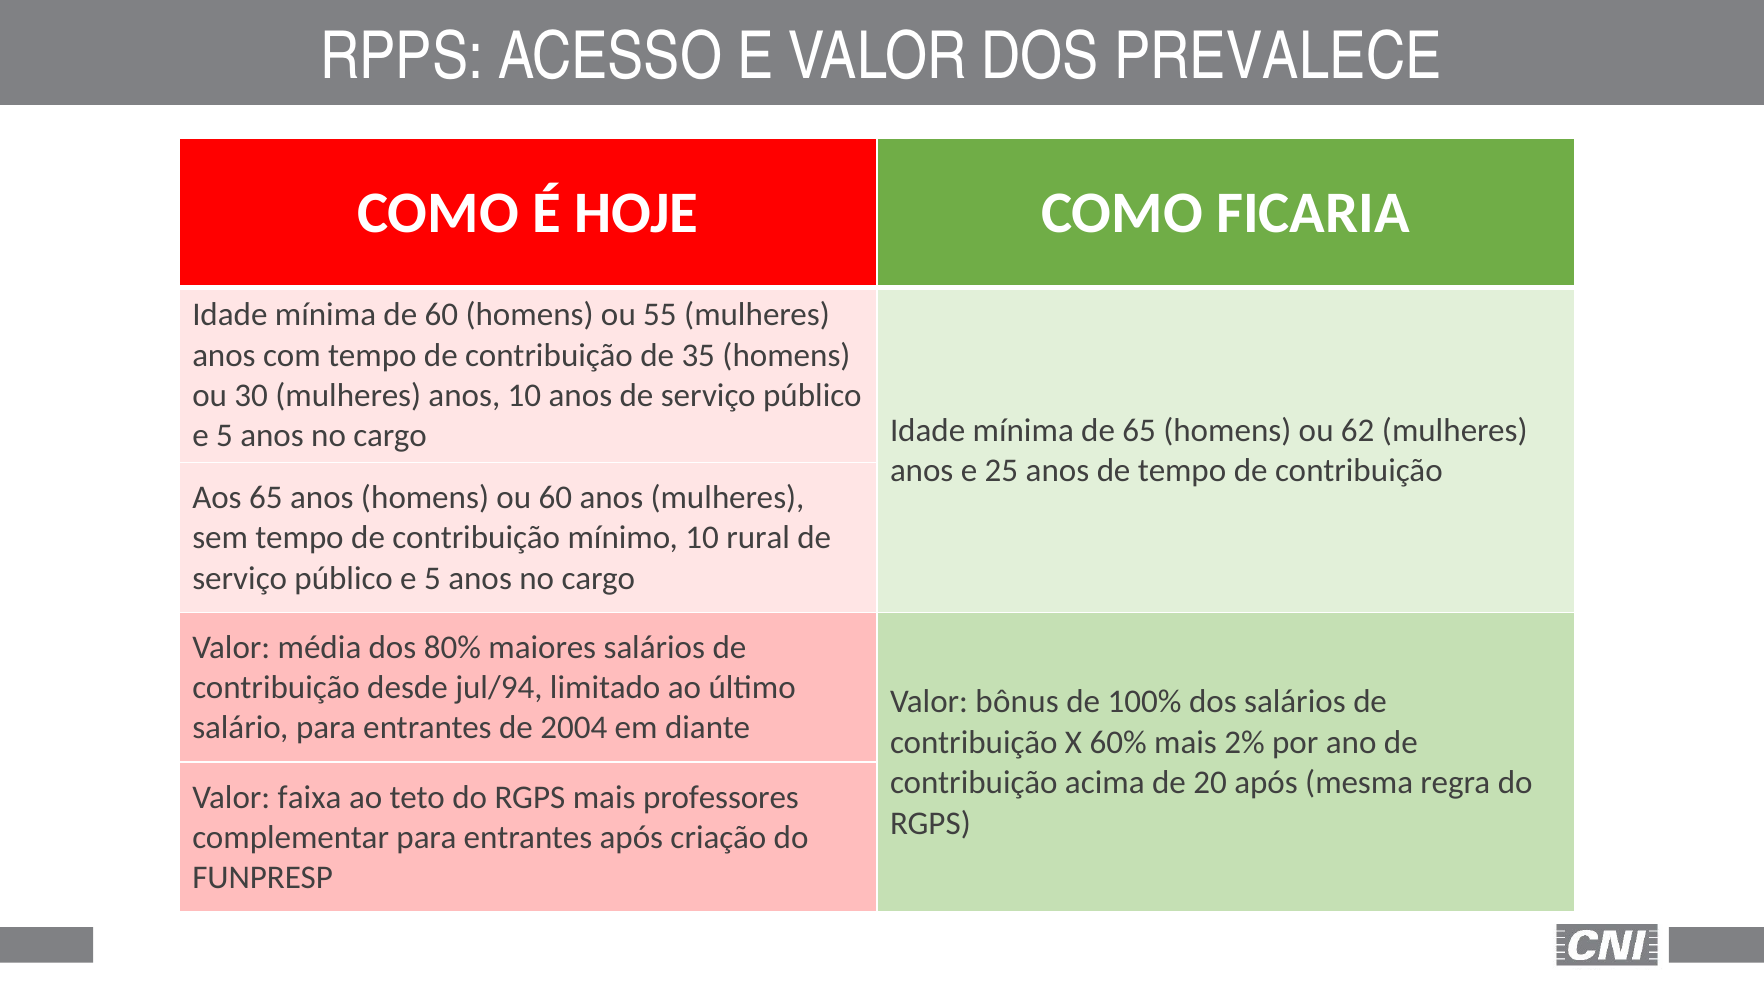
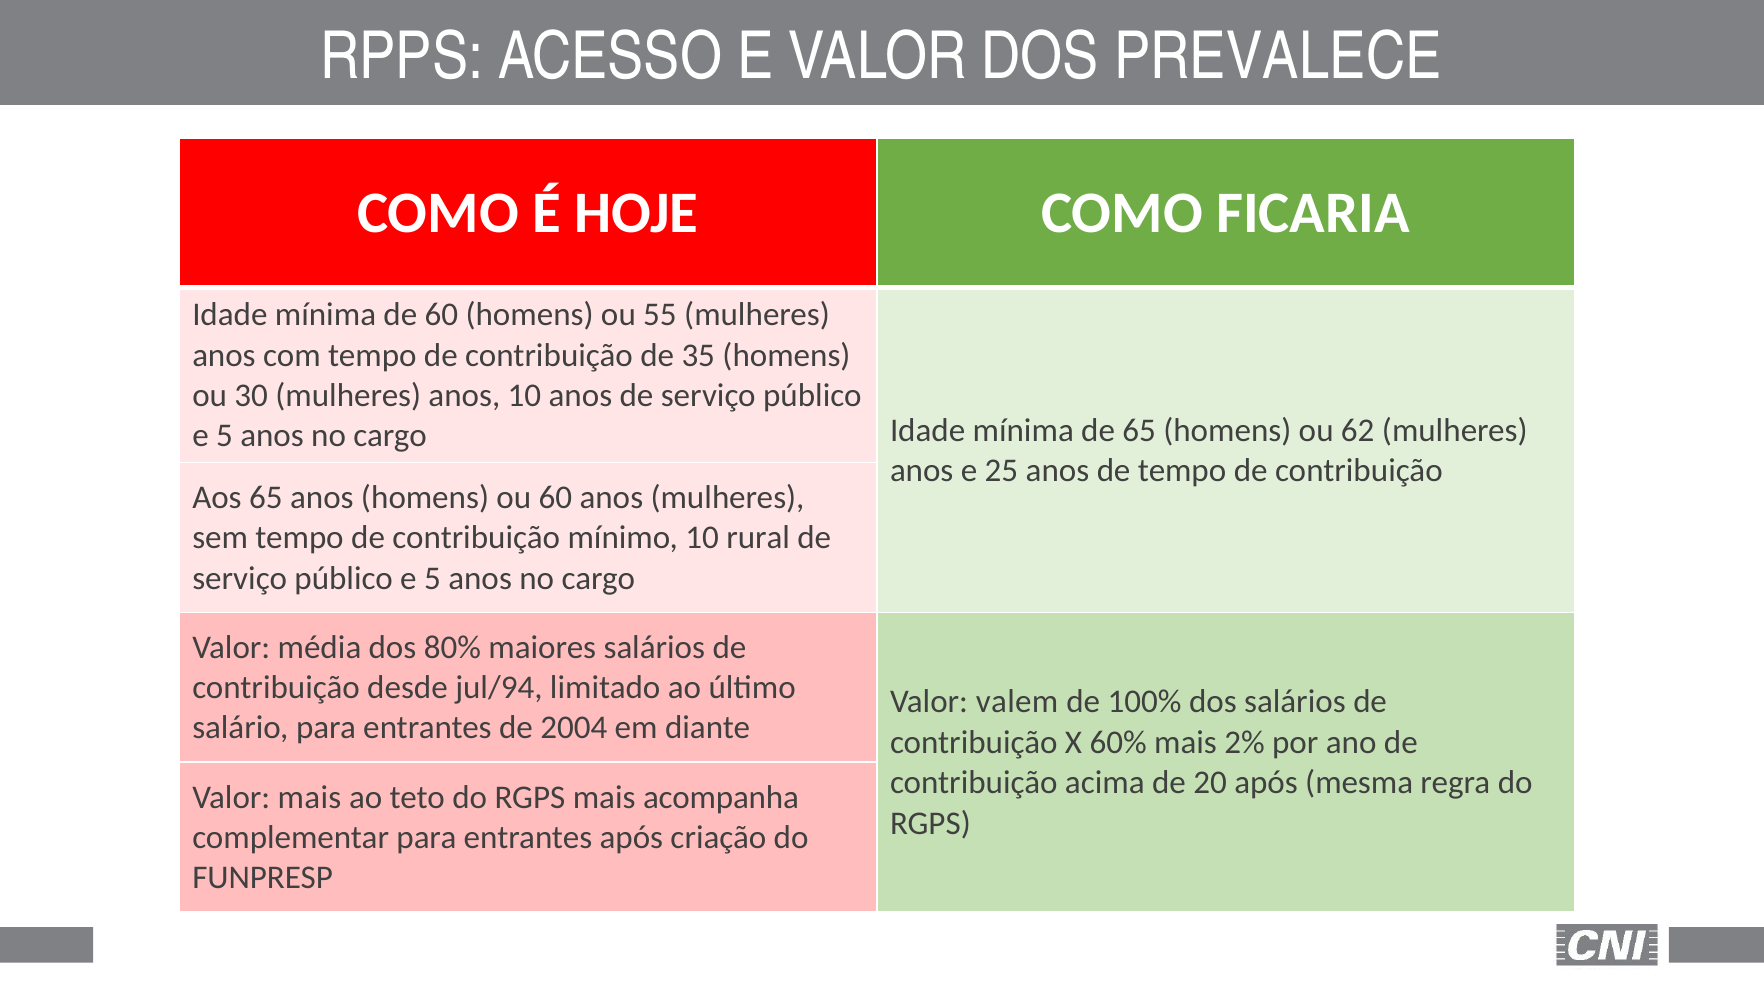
bônus: bônus -> valem
Valor faixa: faixa -> mais
professores: professores -> acompanha
